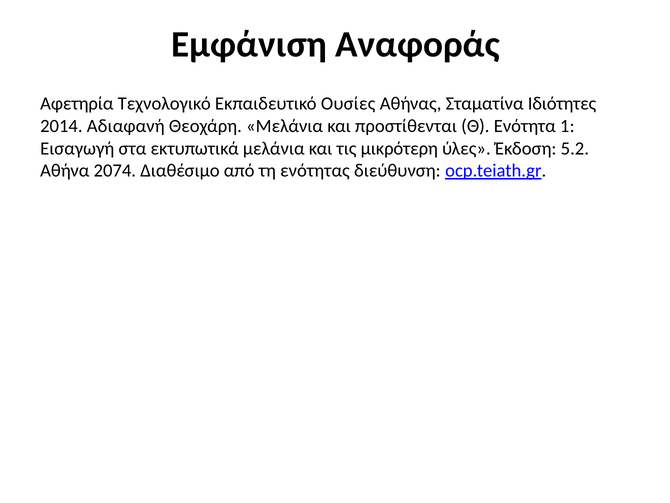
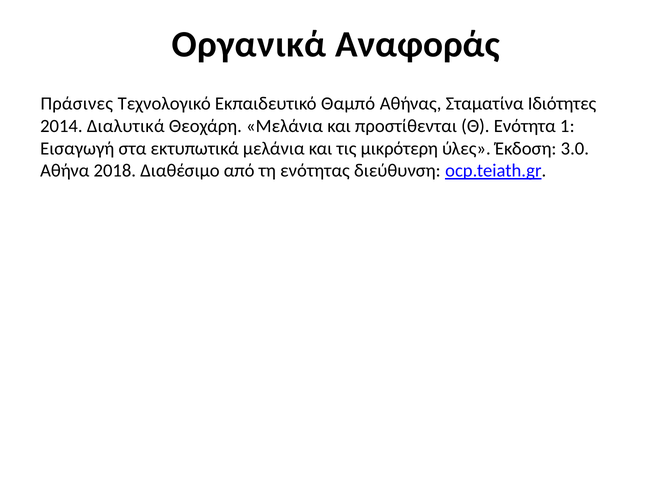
Εμφάνιση: Εμφάνιση -> Οργανικά
Αφετηρία: Αφετηρία -> Πράσινες
Ουσίες: Ουσίες -> Θαμπό
Αδιαφανή: Αδιαφανή -> Διαλυτικά
5.2: 5.2 -> 3.0
2074: 2074 -> 2018
